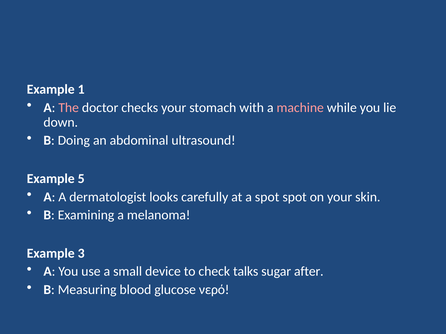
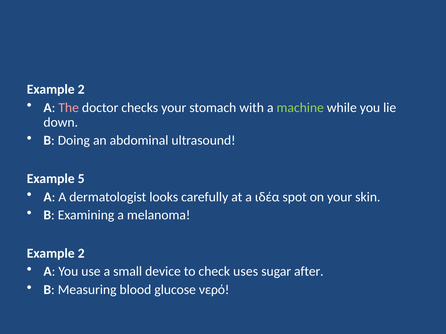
1 at (81, 89): 1 -> 2
machine colour: pink -> light green
a spot: spot -> ιδέα
3 at (81, 254): 3 -> 2
talks: talks -> uses
